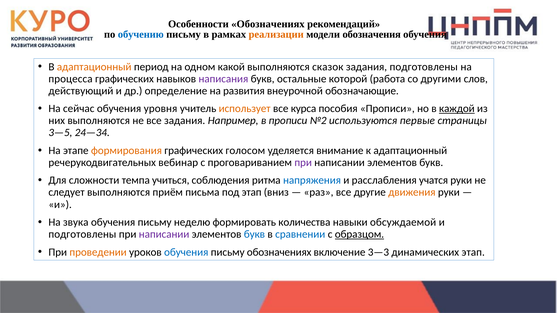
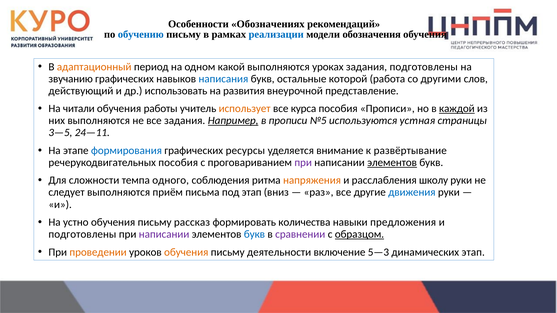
реализации colour: orange -> blue
сказок: сказок -> уроках
процесса: процесса -> звучанию
написания colour: purple -> blue
определение: определение -> использовать
обозначающие: обозначающие -> представление
сейчас: сейчас -> читали
уровня: уровня -> работы
Например underline: none -> present
№2: №2 -> №5
первые: первые -> устная
24—34: 24—34 -> 24—11
формирования colour: orange -> blue
голосом: голосом -> ресурсы
к адаптационный: адаптационный -> развёртывание
речерукодвигательных вебинар: вебинар -> пособия
элементов at (392, 163) underline: none -> present
учиться: учиться -> одного
напряжения colour: blue -> orange
учатся: учатся -> школу
движения colour: orange -> blue
звука: звука -> устно
неделю: неделю -> рассказ
обсуждаемой: обсуждаемой -> предложения
сравнении colour: blue -> purple
обучения at (186, 252) colour: blue -> orange
письму обозначениях: обозначениях -> деятельности
3—3: 3—3 -> 5—3
